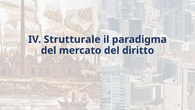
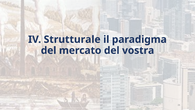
diritto: diritto -> vostra
